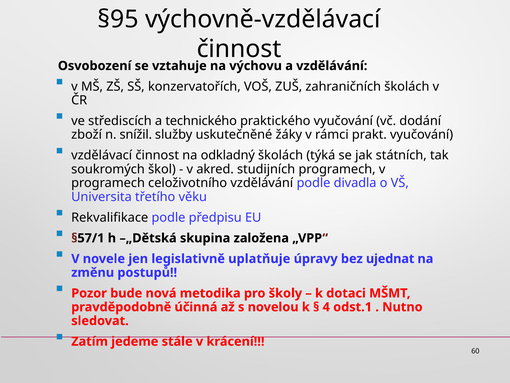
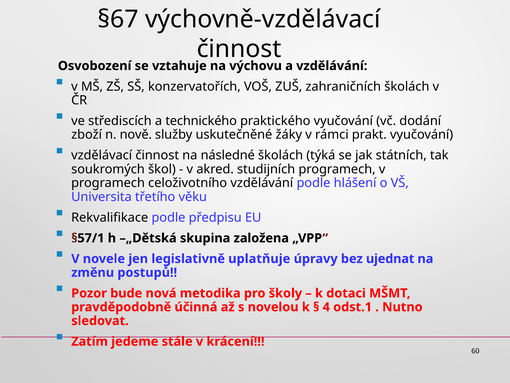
§95: §95 -> §67
snížil: snížil -> nově
odkladný: odkladný -> následné
divadla: divadla -> hlášení
